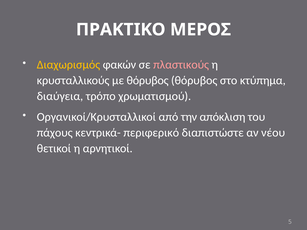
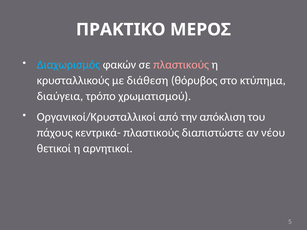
Διαχωρισμός colour: yellow -> light blue
με θόρυβος: θόρυβος -> διάθεση
κεντρικά- περιφερικό: περιφερικό -> πλαστικούς
